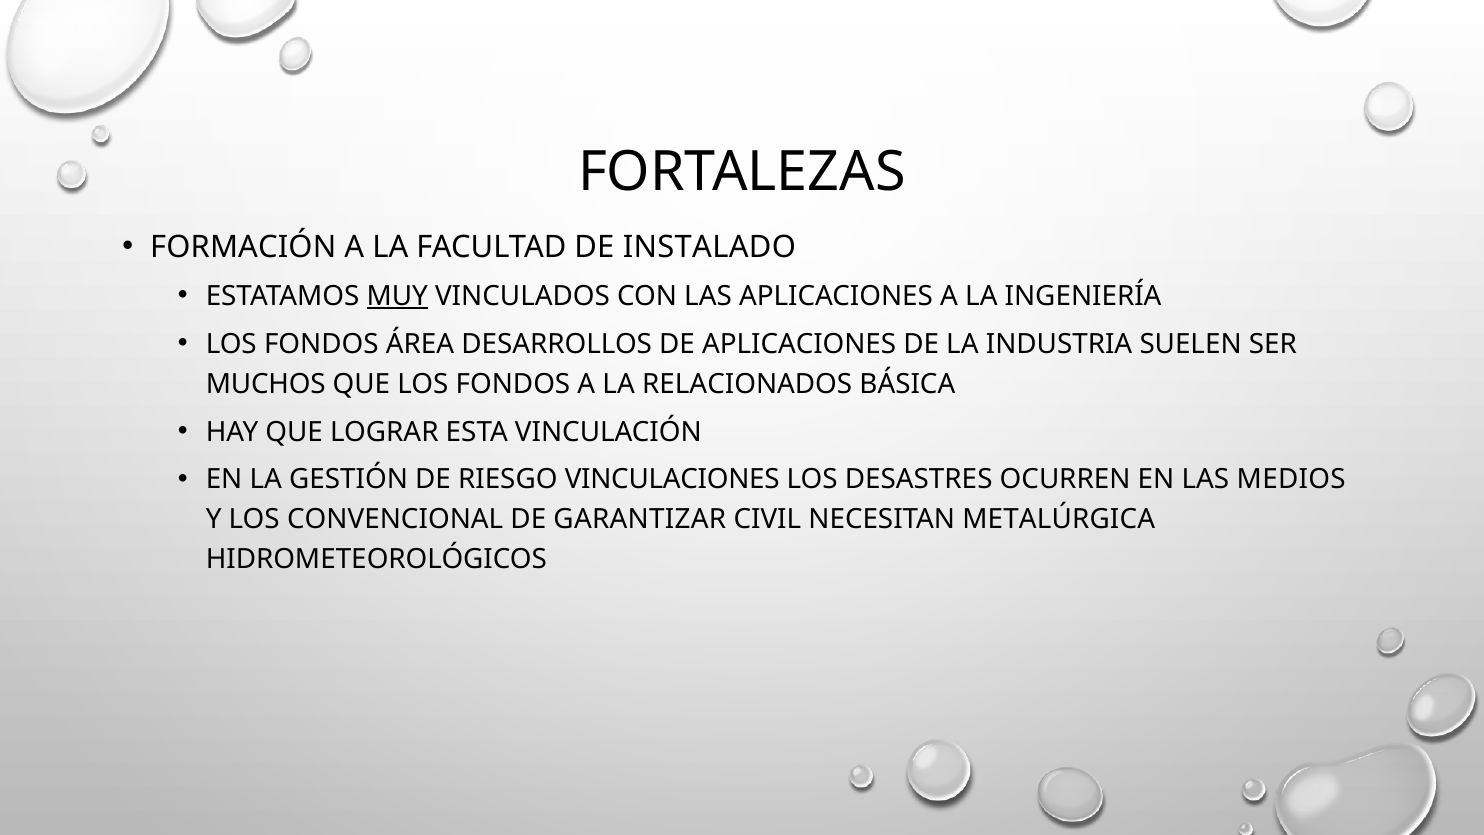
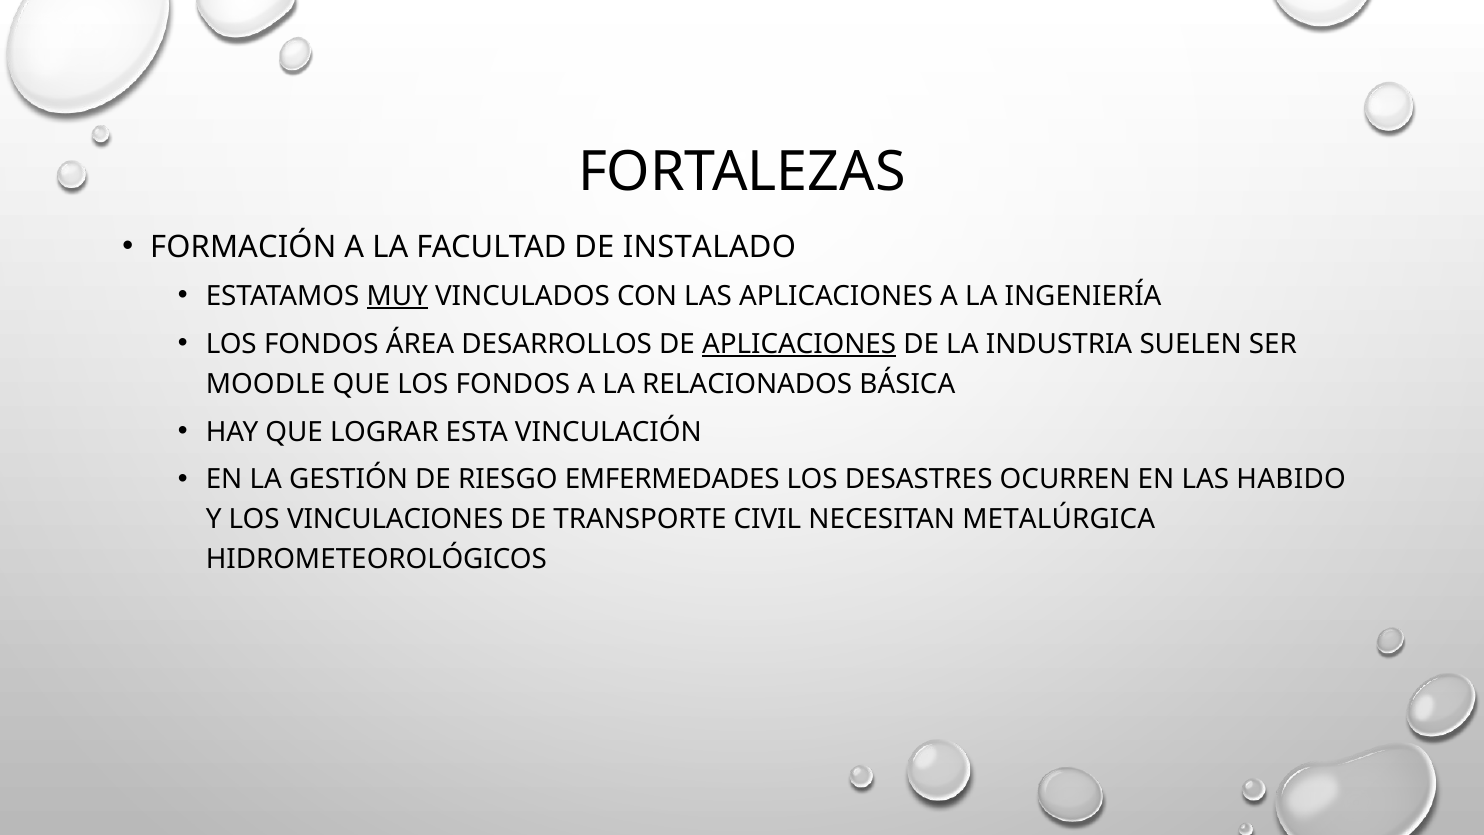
APLICACIONES at (799, 344) underline: none -> present
MUCHOS: MUCHOS -> MOODLE
VINCULACIONES: VINCULACIONES -> EMFERMEDADES
MEDIOS: MEDIOS -> HABIDO
CONVENCIONAL: CONVENCIONAL -> VINCULACIONES
GARANTIZAR: GARANTIZAR -> TRANSPORTE
